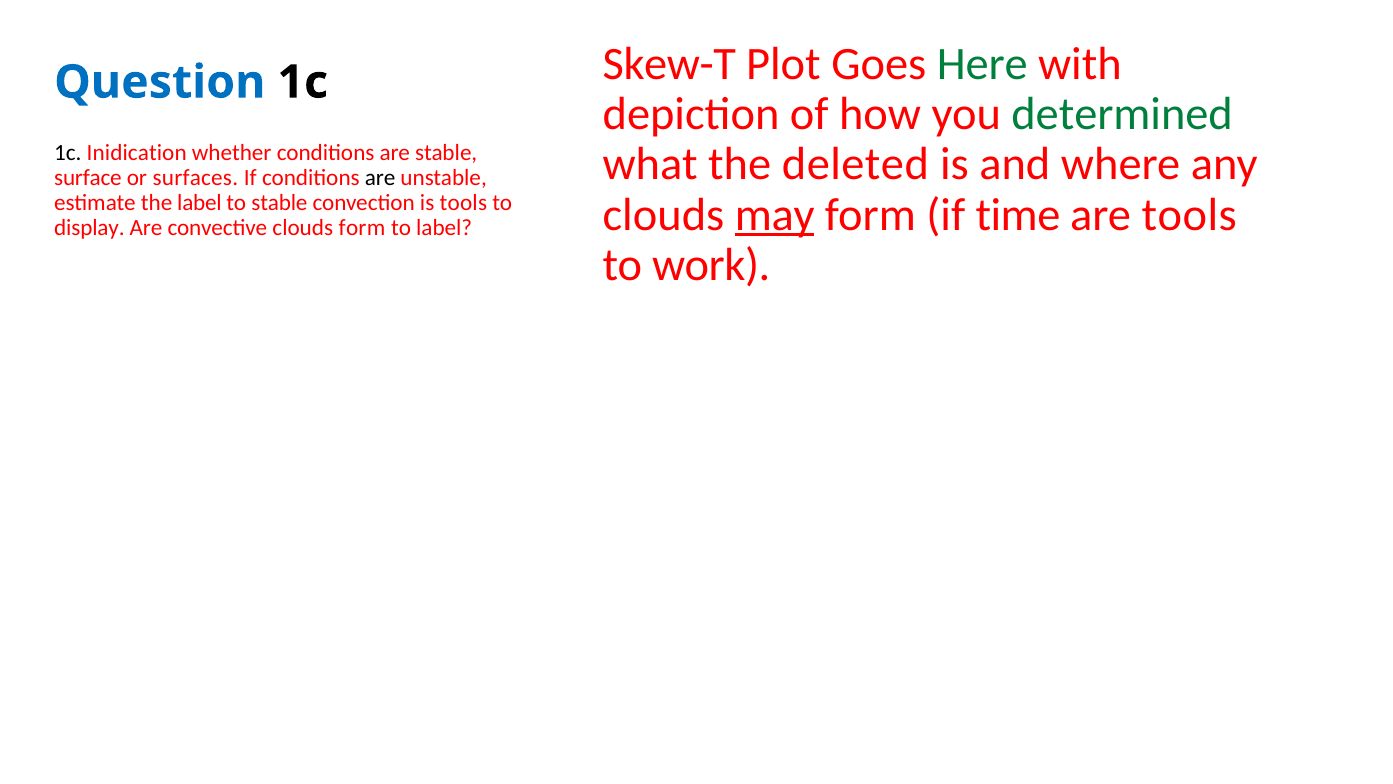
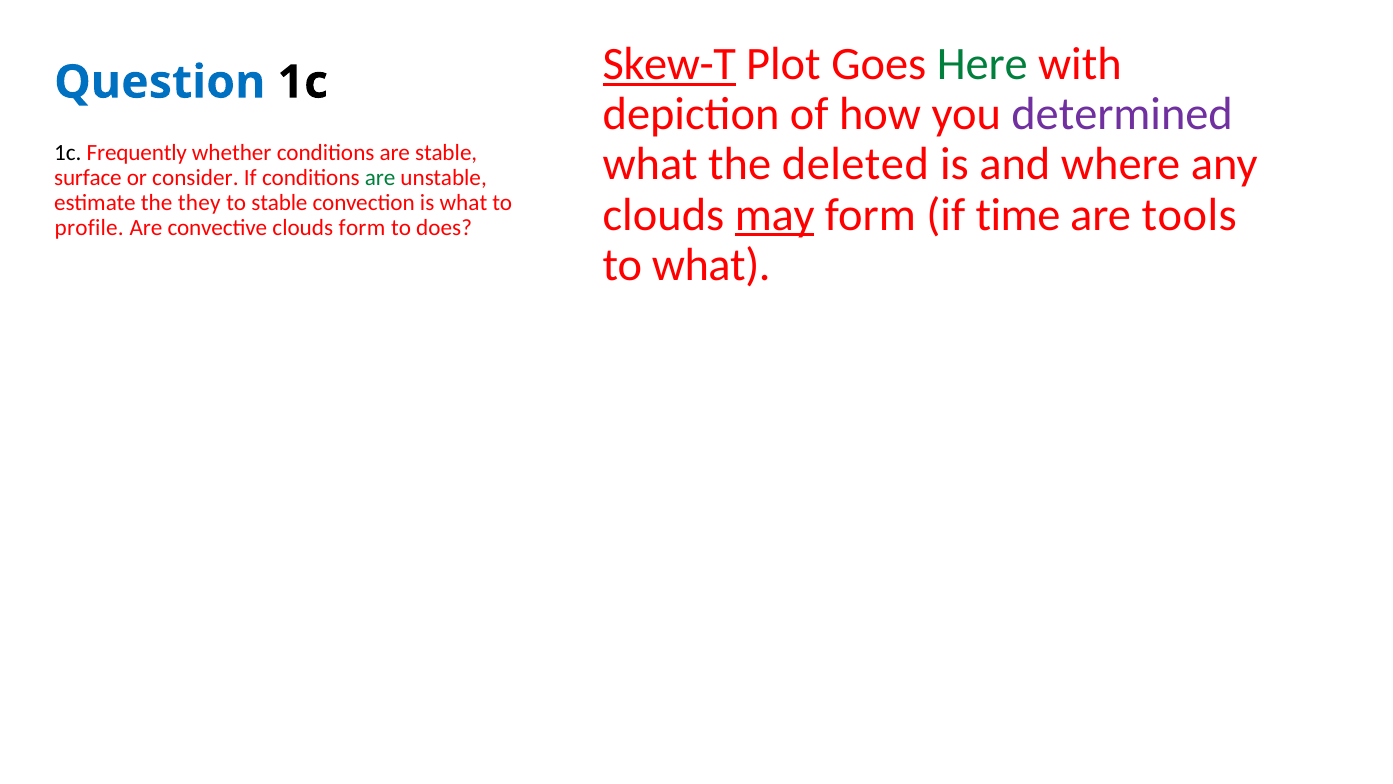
Skew-T underline: none -> present
determined colour: green -> purple
Inidication: Inidication -> Frequently
surfaces: surfaces -> consider
are at (380, 178) colour: black -> green
the label: label -> they
is tools: tools -> what
display: display -> profile
to label: label -> does
to work: work -> what
